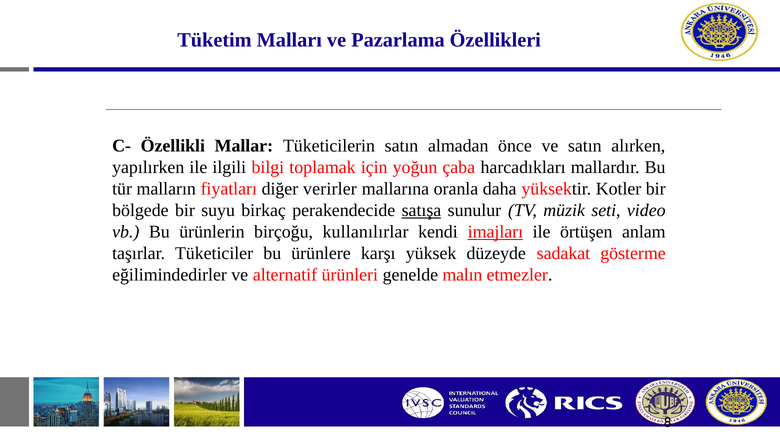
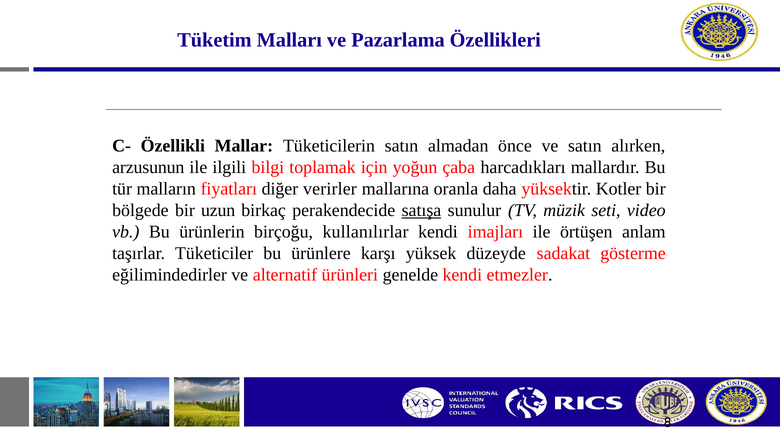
yapılırken: yapılırken -> arzusunun
suyu: suyu -> uzun
imajları underline: present -> none
genelde malın: malın -> kendi
